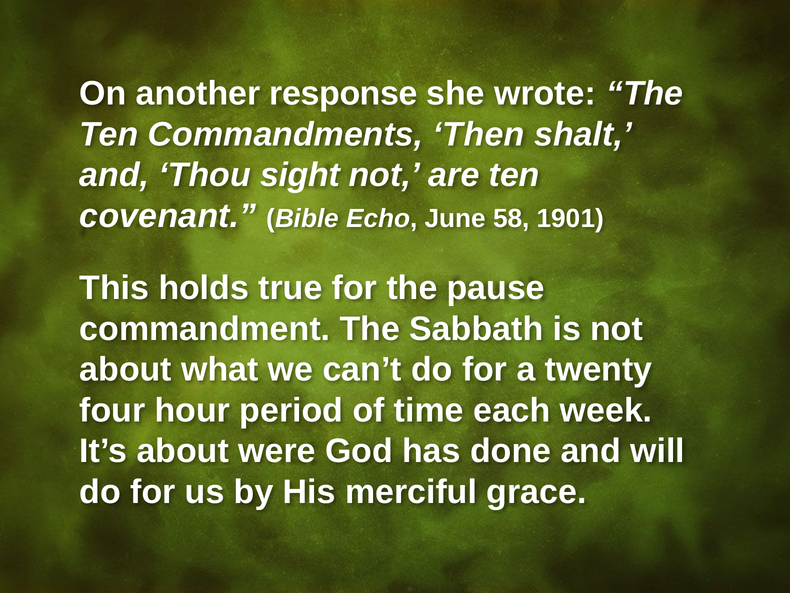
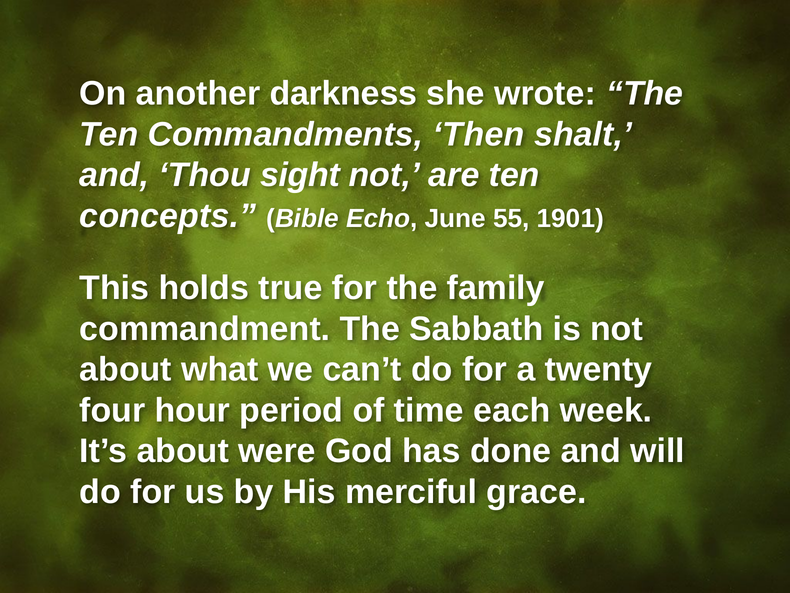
response: response -> darkness
covenant: covenant -> concepts
58: 58 -> 55
pause: pause -> family
